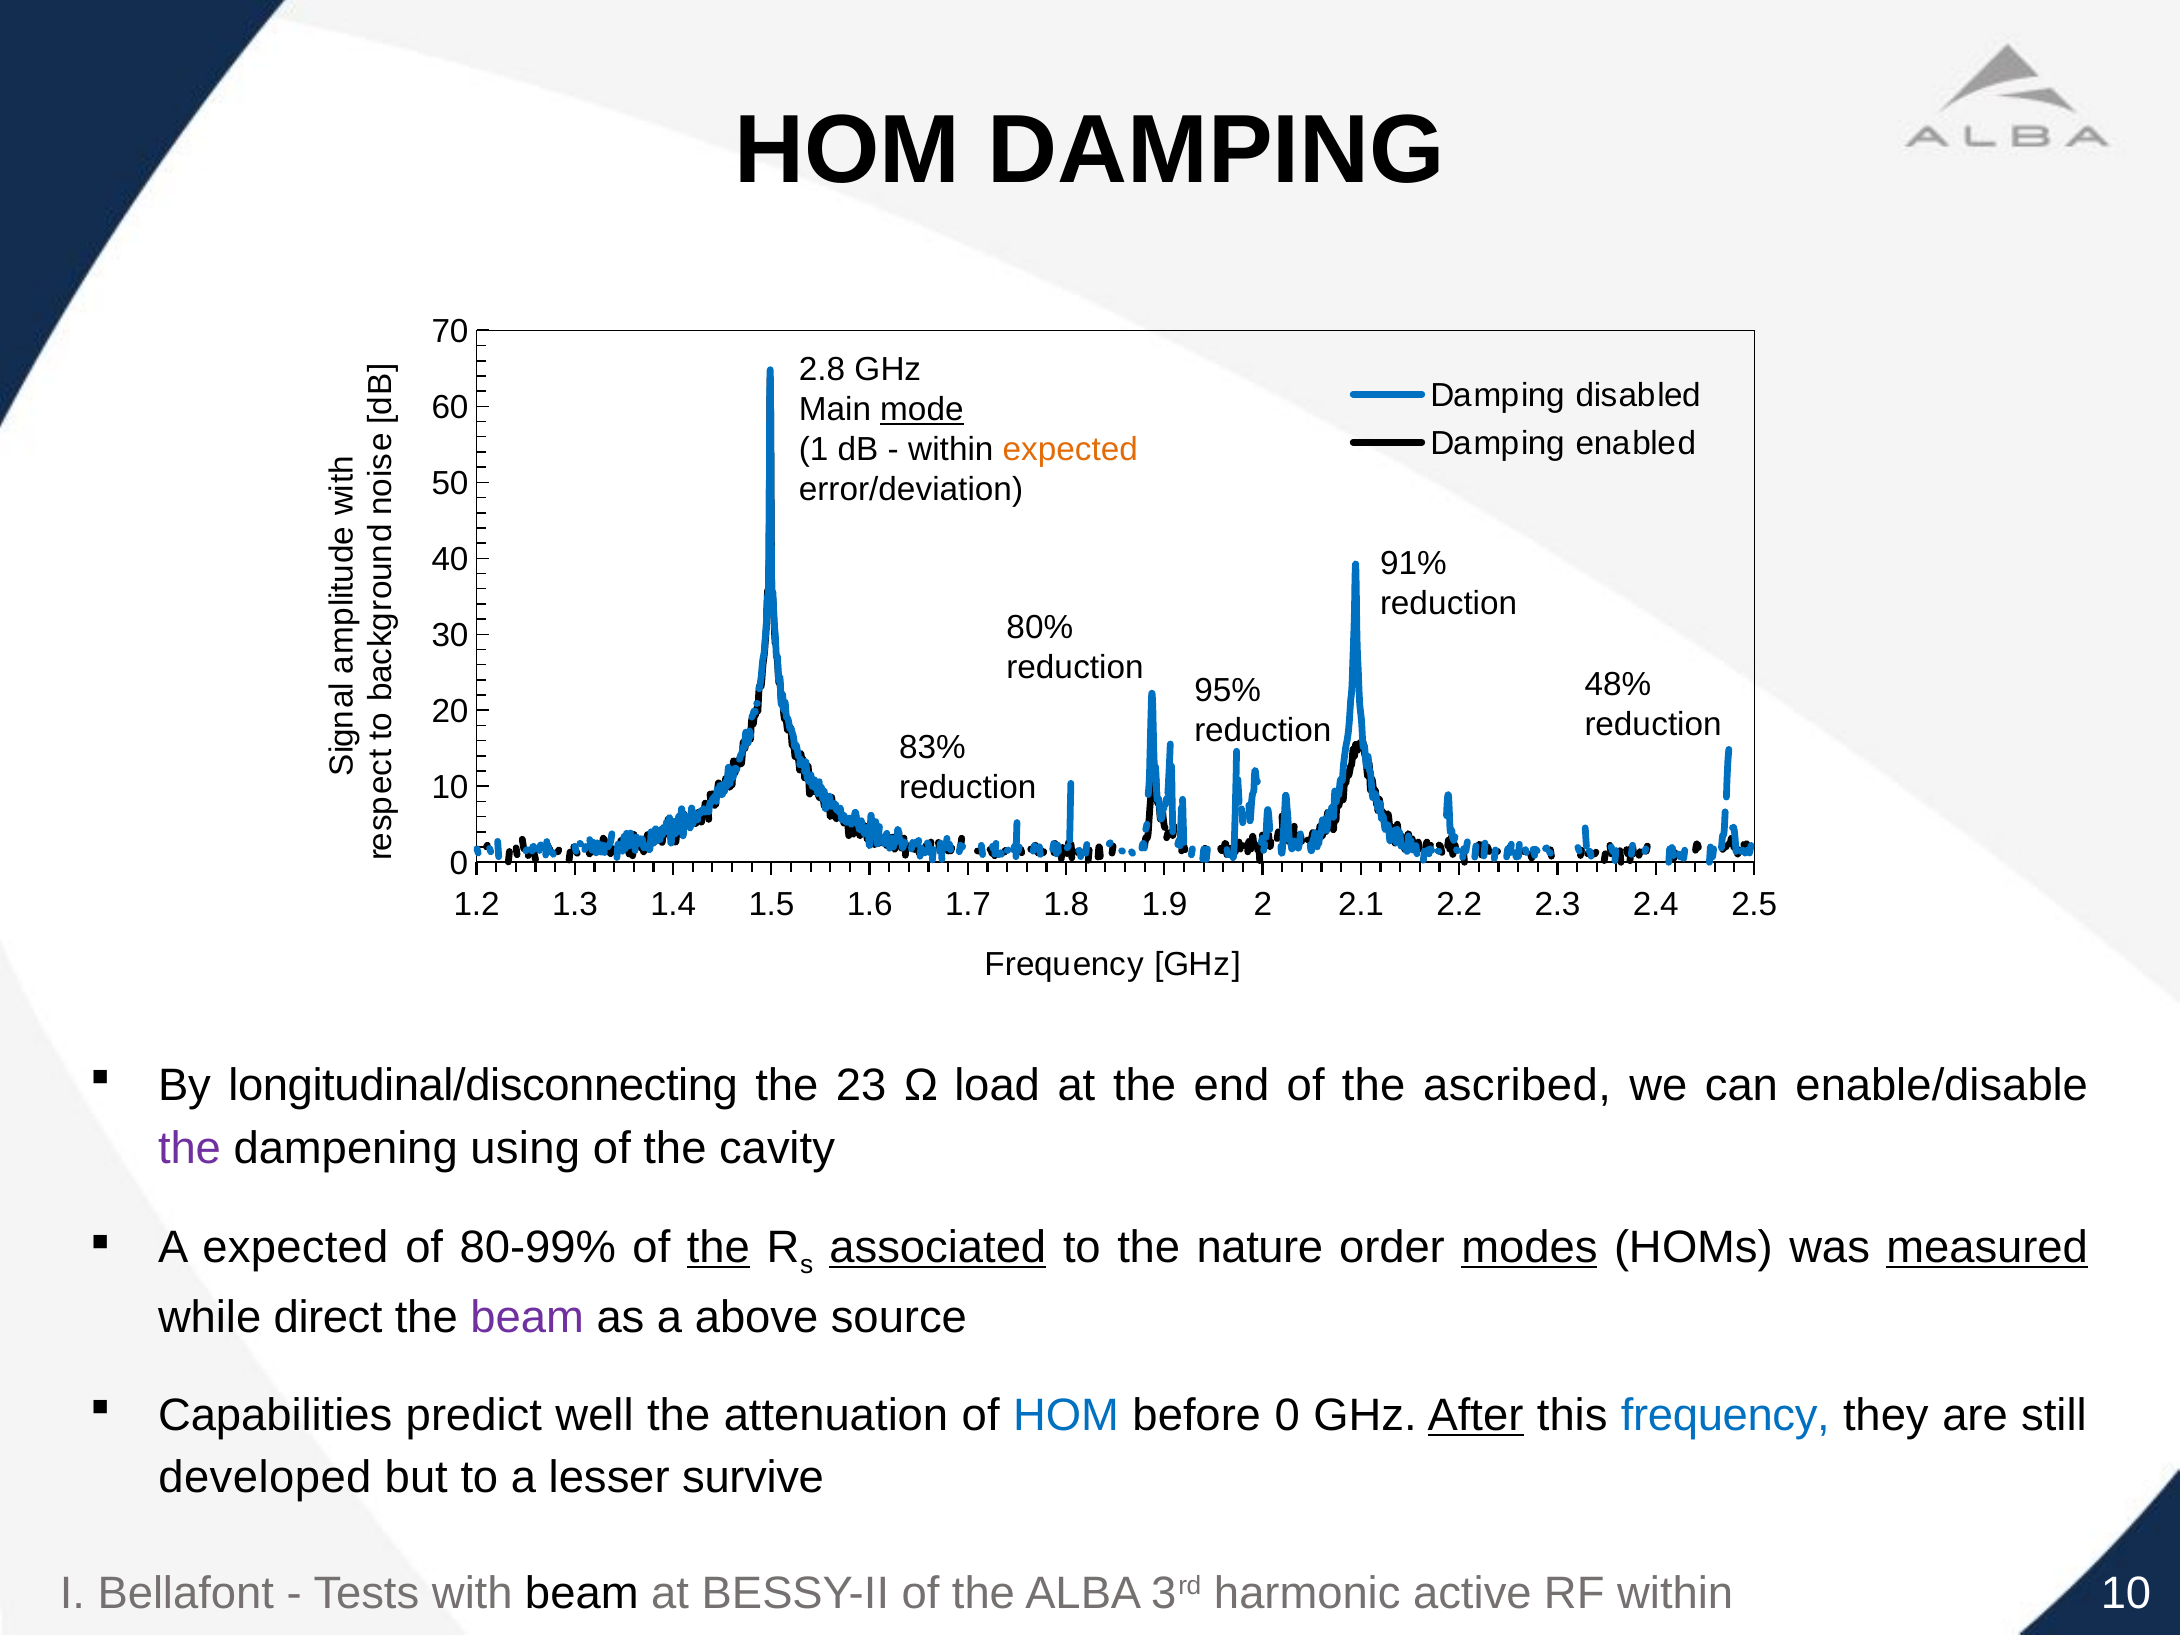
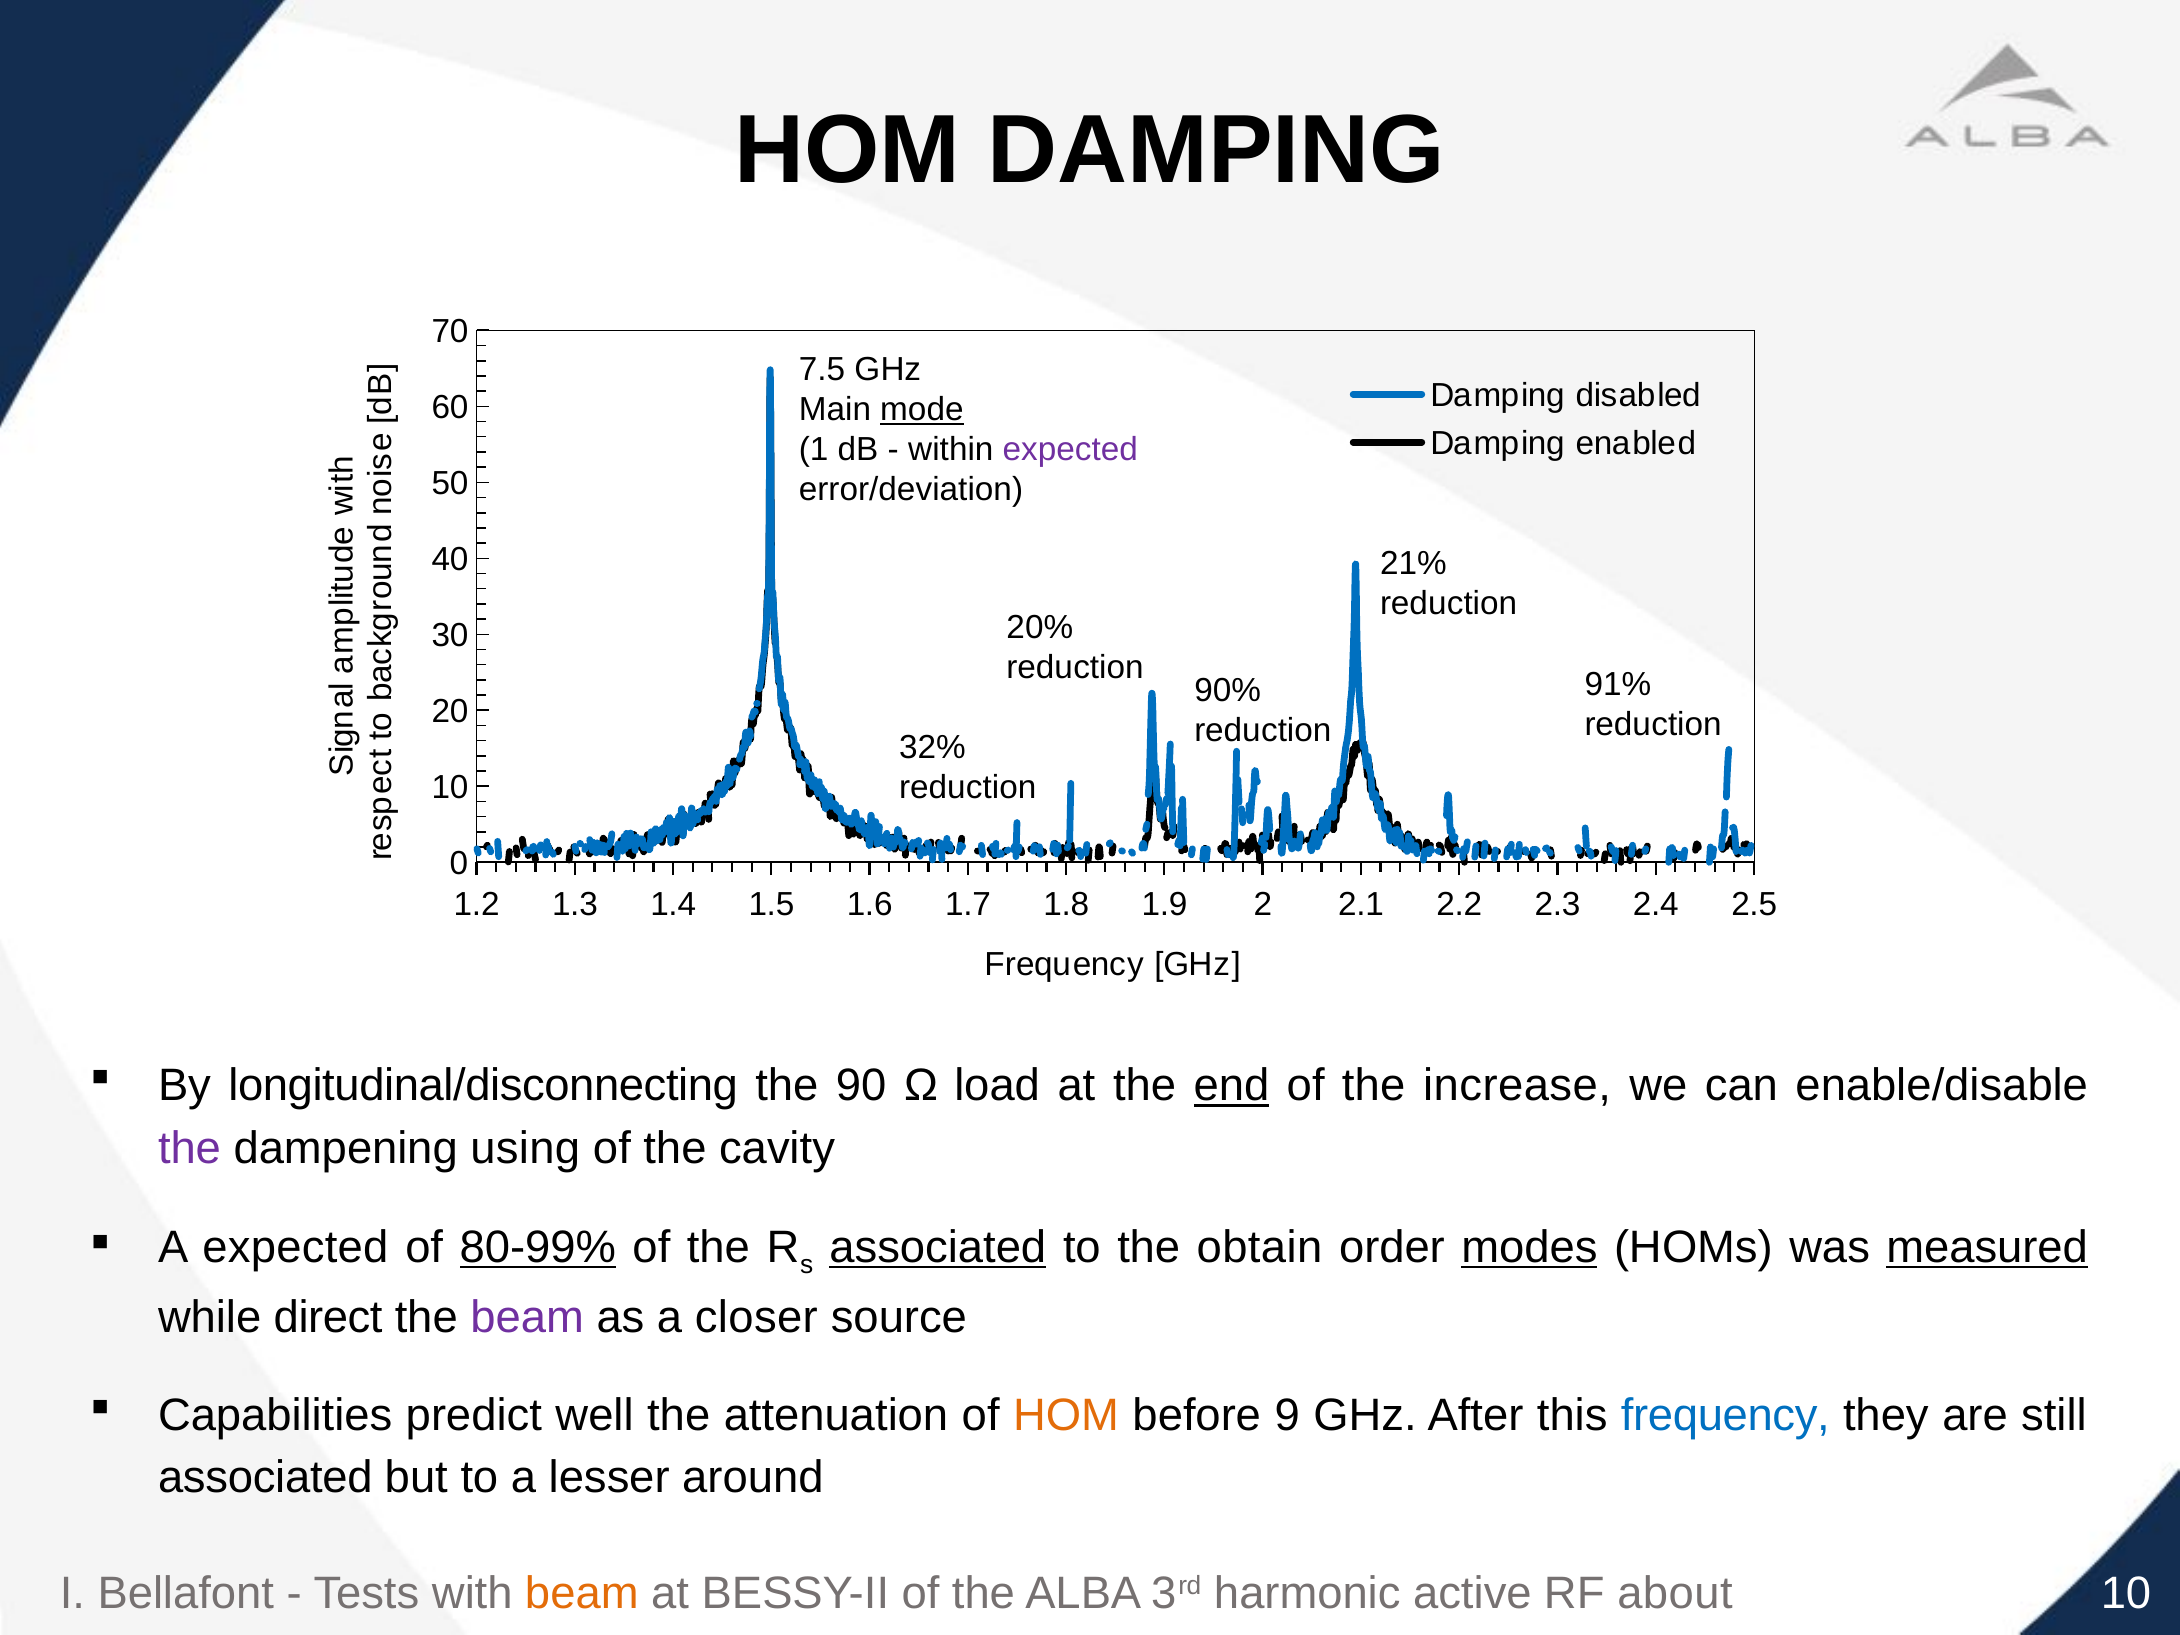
2.8: 2.8 -> 7.5
expected at (1070, 450) colour: orange -> purple
91%: 91% -> 21%
80%: 80% -> 20%
48%: 48% -> 91%
95%: 95% -> 90%
83%: 83% -> 32%
23: 23 -> 90
end underline: none -> present
ascribed: ascribed -> increase
80-99% underline: none -> present
the at (718, 1248) underline: present -> none
nature: nature -> obtain
above: above -> closer
HOM at (1066, 1415) colour: blue -> orange
before 0: 0 -> 9
After underline: present -> none
developed at (265, 1477): developed -> associated
survive: survive -> around
beam at (582, 1593) colour: black -> orange
within at (1675, 1593): within -> about
